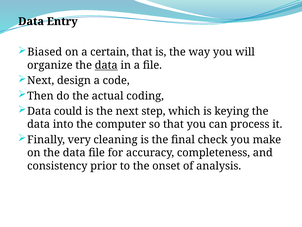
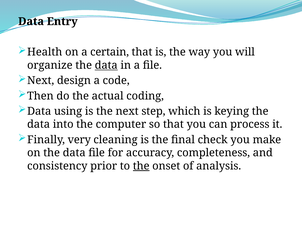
Biased: Biased -> Health
could: could -> using
the at (141, 166) underline: none -> present
